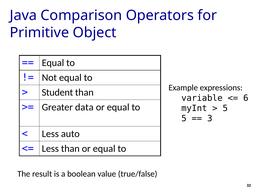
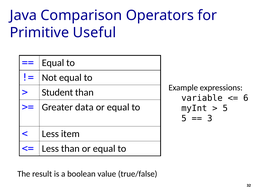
Object: Object -> Useful
auto: auto -> item
